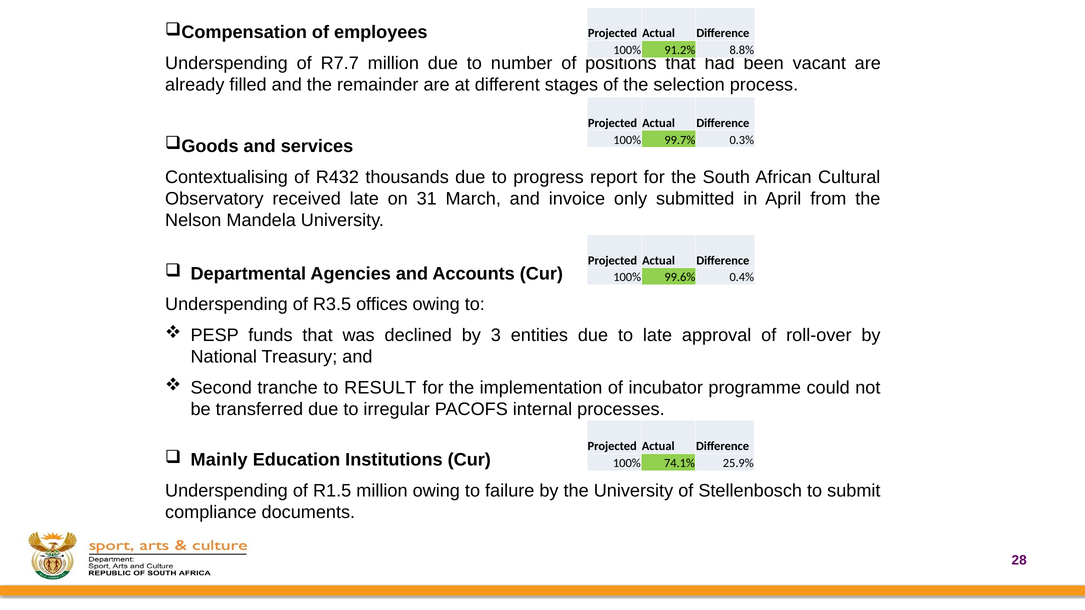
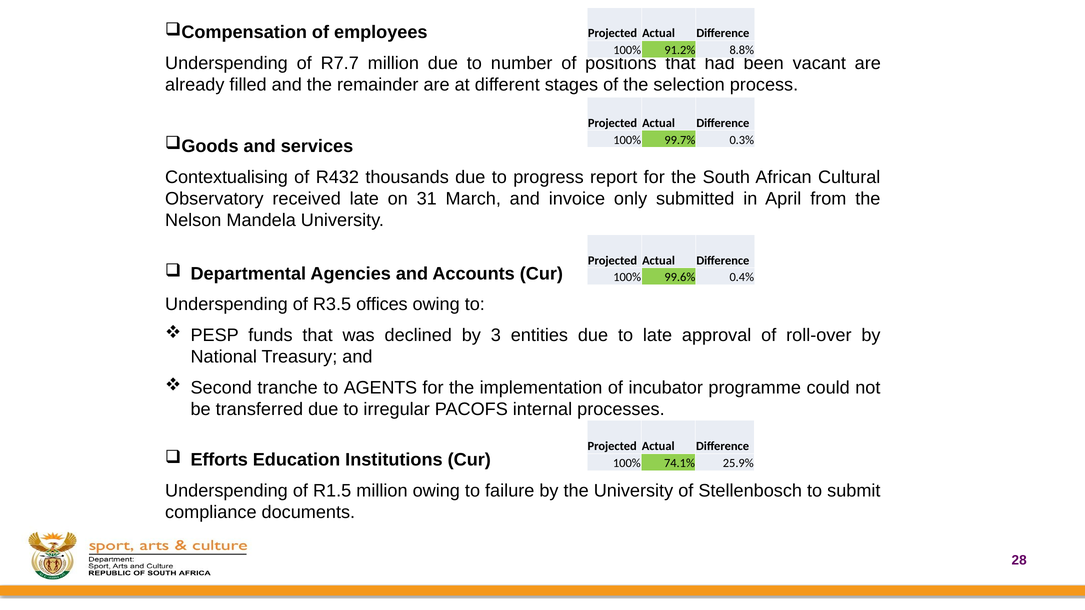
RESULT: RESULT -> AGENTS
Mainly: Mainly -> Efforts
